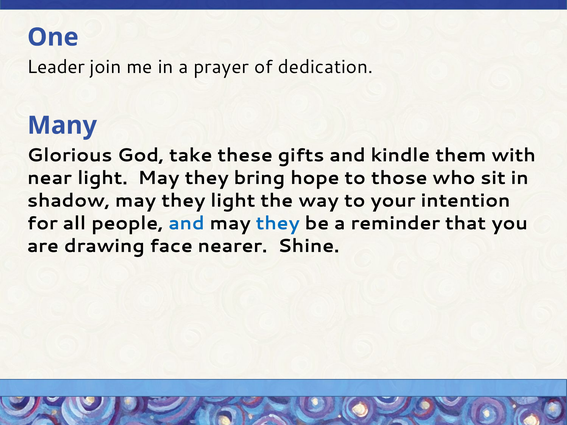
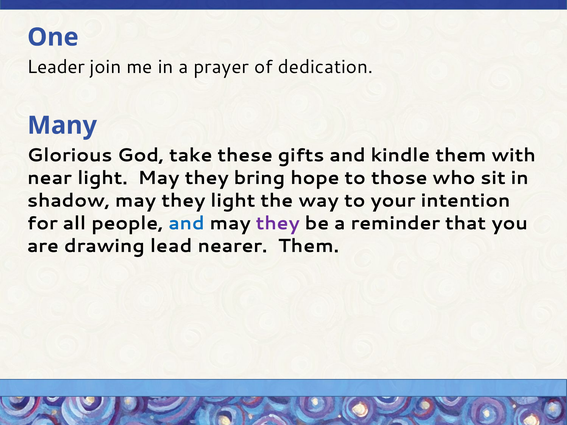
they at (278, 223) colour: blue -> purple
face: face -> lead
nearer Shine: Shine -> Them
